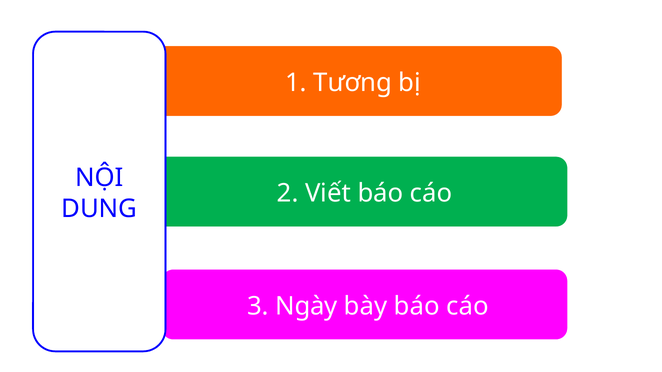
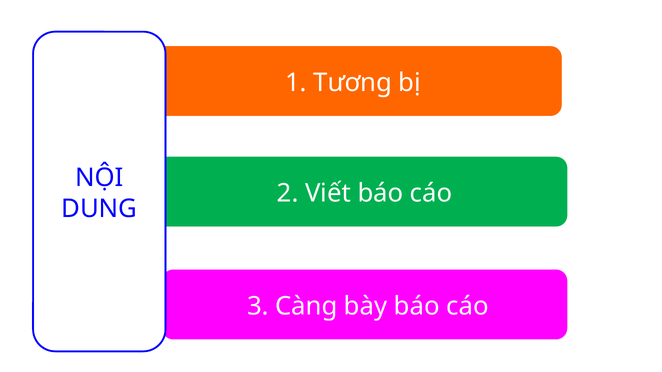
Ngày: Ngày -> Càng
